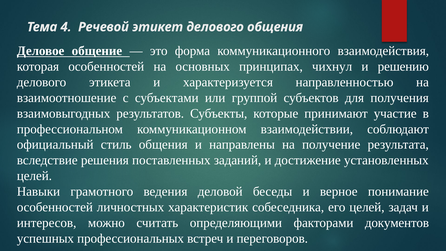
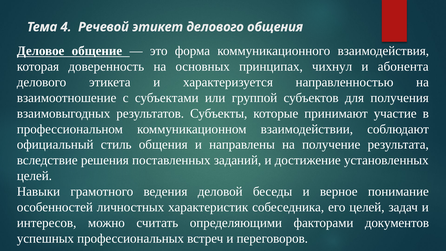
которая особенностей: особенностей -> доверенность
решению: решению -> абонента
